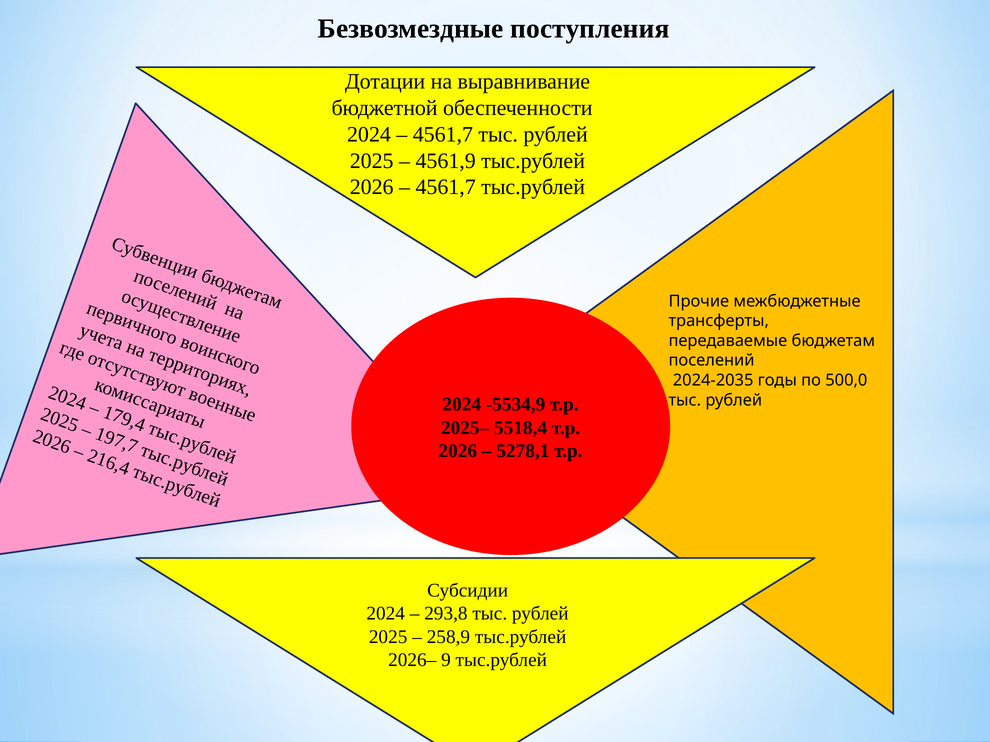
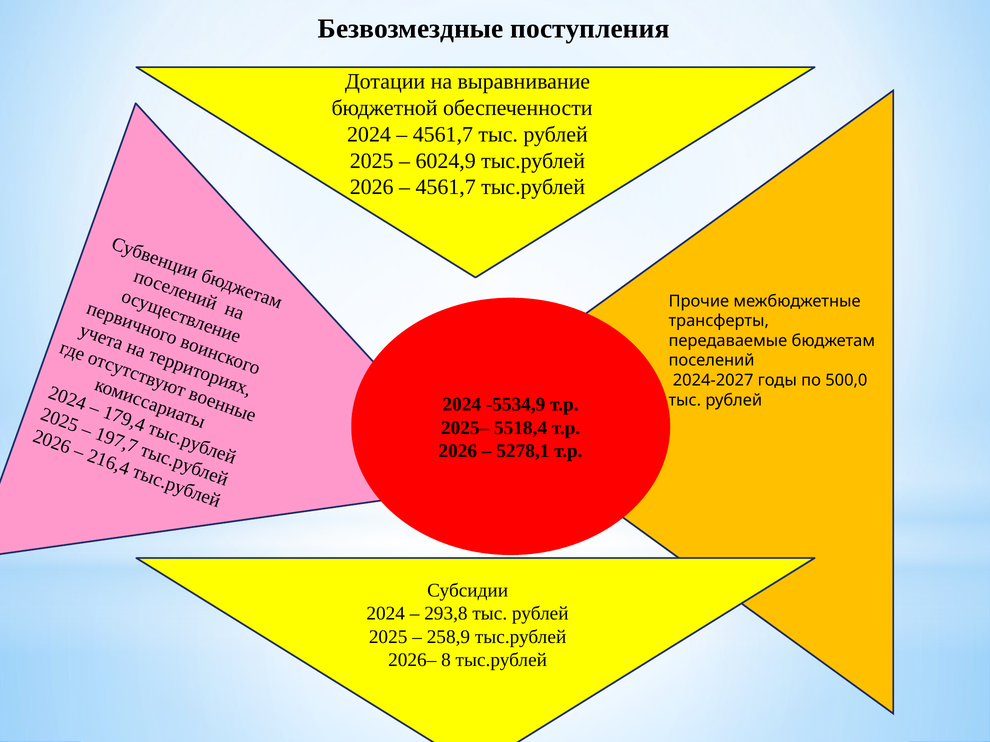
4561,9: 4561,9 -> 6024,9
2024-2035: 2024-2035 -> 2024-2027
2026– 9: 9 -> 8
